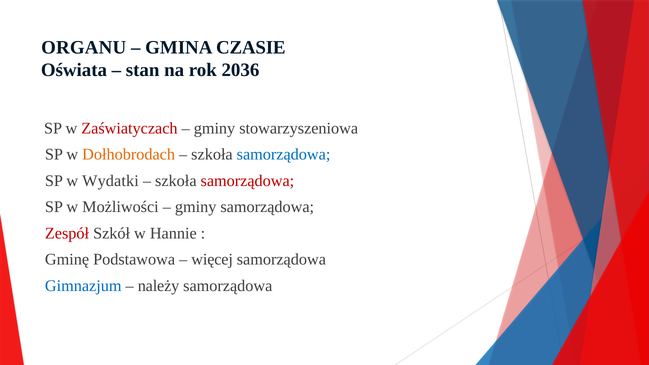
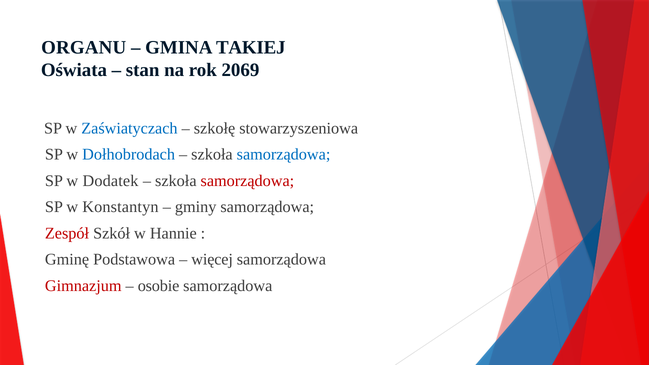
CZASIE: CZASIE -> TAKIEJ
2036: 2036 -> 2069
Zaświatyczach colour: red -> blue
gminy at (215, 128): gminy -> szkołę
Dołhobrodach colour: orange -> blue
Wydatki: Wydatki -> Dodatek
Możliwości: Możliwości -> Konstantyn
Gimnazjum colour: blue -> red
należy: należy -> osobie
